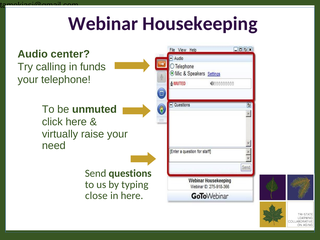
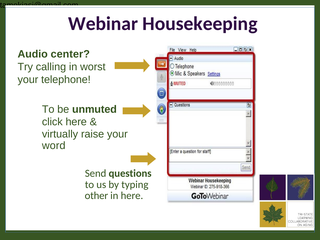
funds: funds -> worst
need: need -> word
close: close -> other
